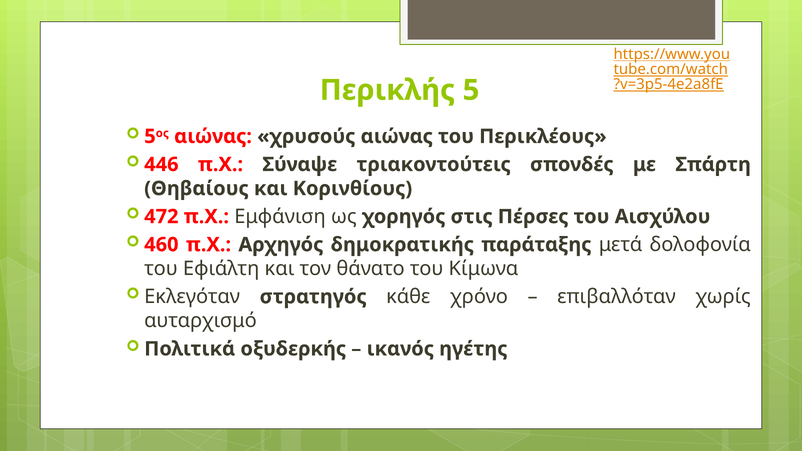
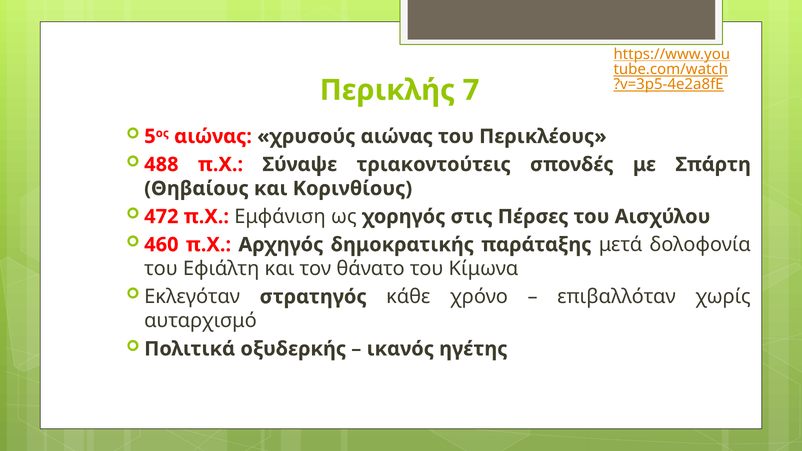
Περικλής 5: 5 -> 7
446: 446 -> 488
